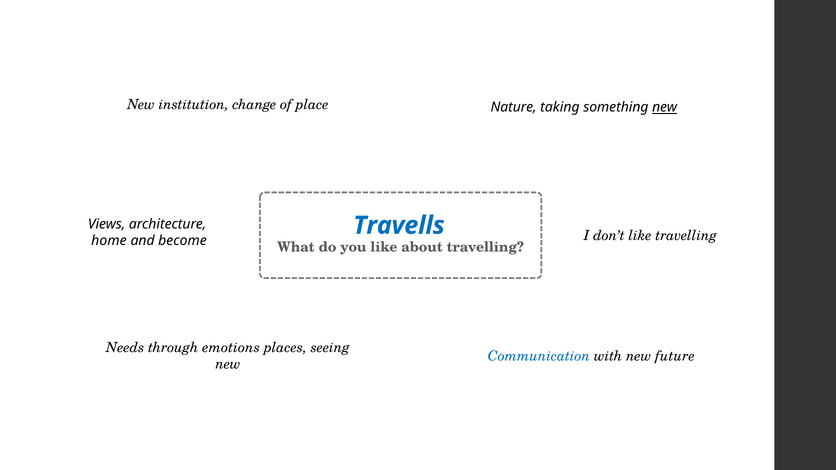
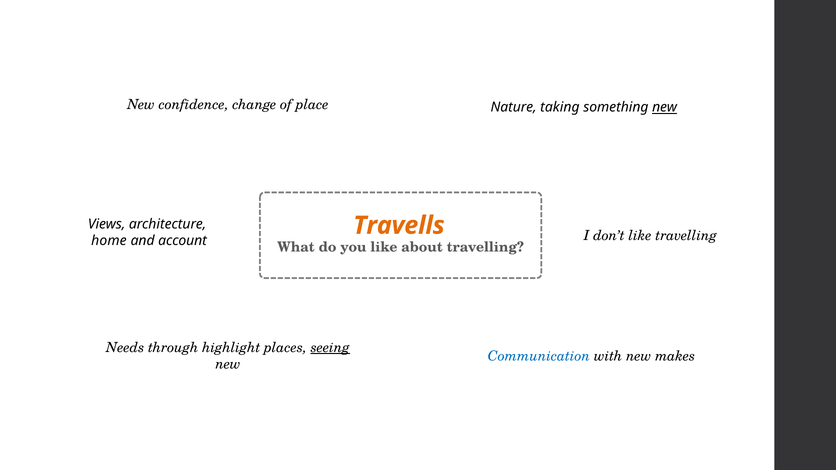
institution: institution -> confidence
Travells colour: blue -> orange
become: become -> account
emotions: emotions -> highlight
seeing underline: none -> present
future: future -> makes
